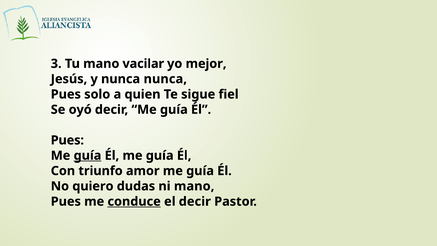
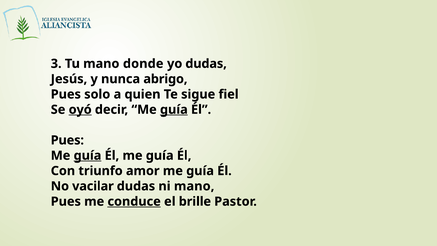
vacilar: vacilar -> donde
yo mejor: mejor -> dudas
nunca nunca: nunca -> abrigo
oyó underline: none -> present
guía at (174, 110) underline: none -> present
quiero: quiero -> vacilar
el decir: decir -> brille
